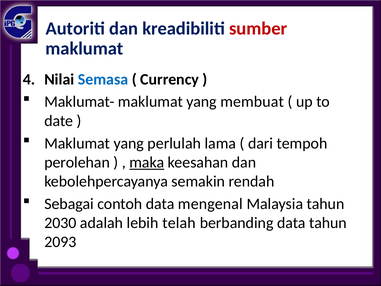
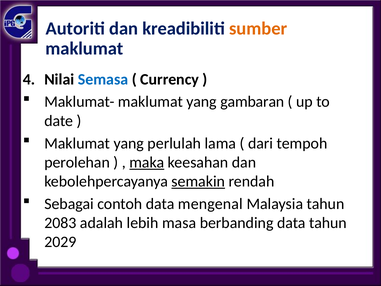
sumber colour: red -> orange
membuat: membuat -> gambaran
semakin underline: none -> present
2030: 2030 -> 2083
telah: telah -> masa
2093: 2093 -> 2029
